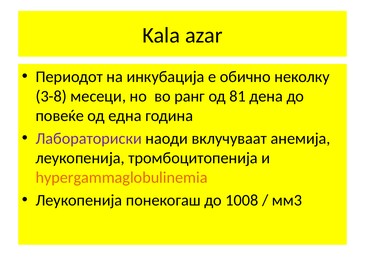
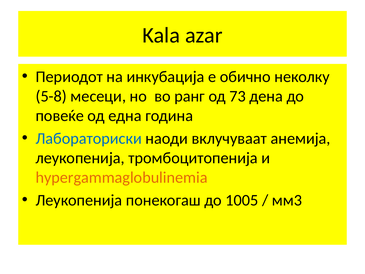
3-8: 3-8 -> 5-8
81: 81 -> 73
Лабораториски colour: purple -> blue
1008: 1008 -> 1005
